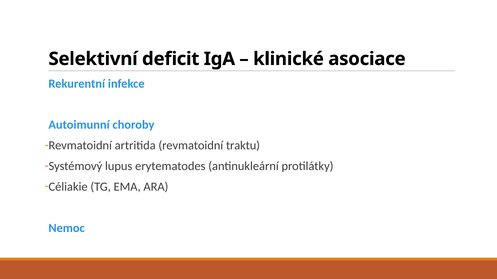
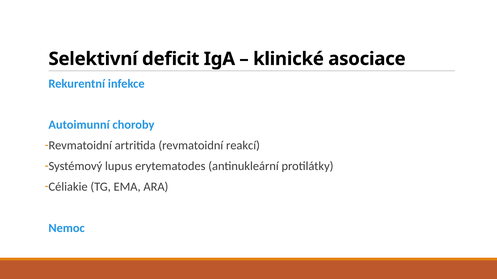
traktu: traktu -> reakcí
